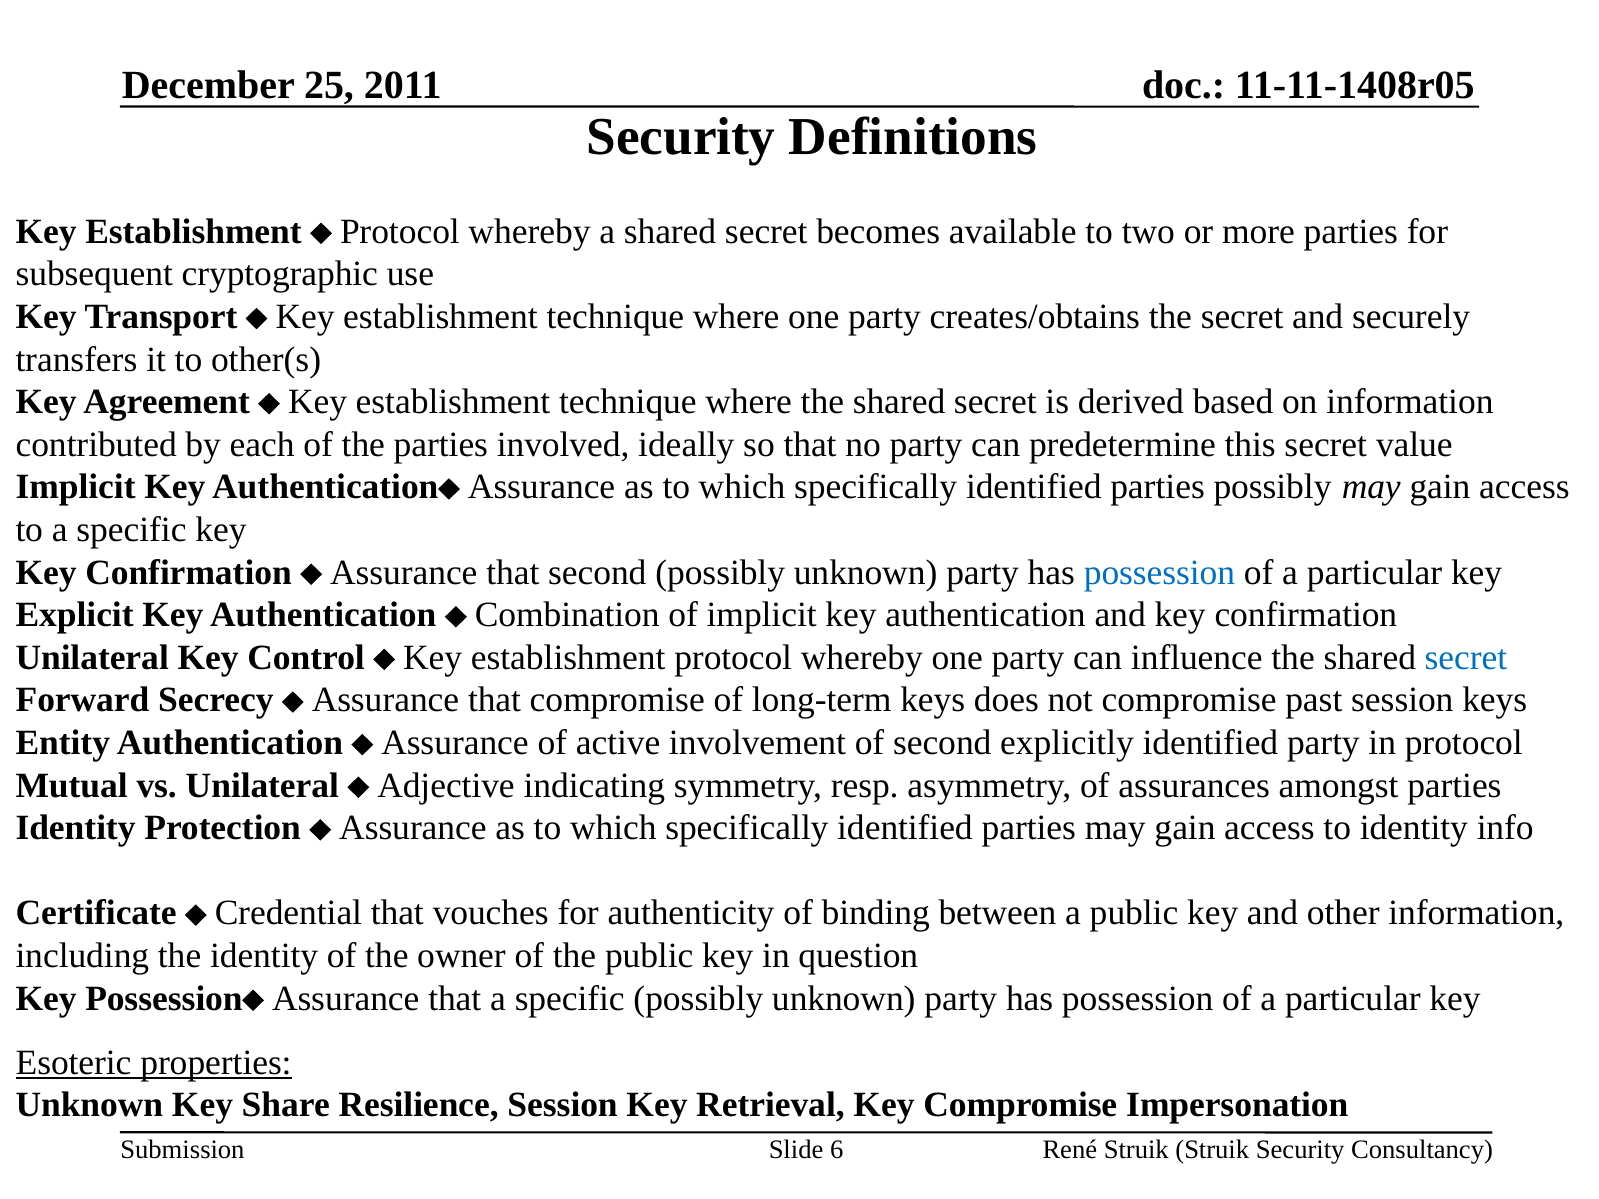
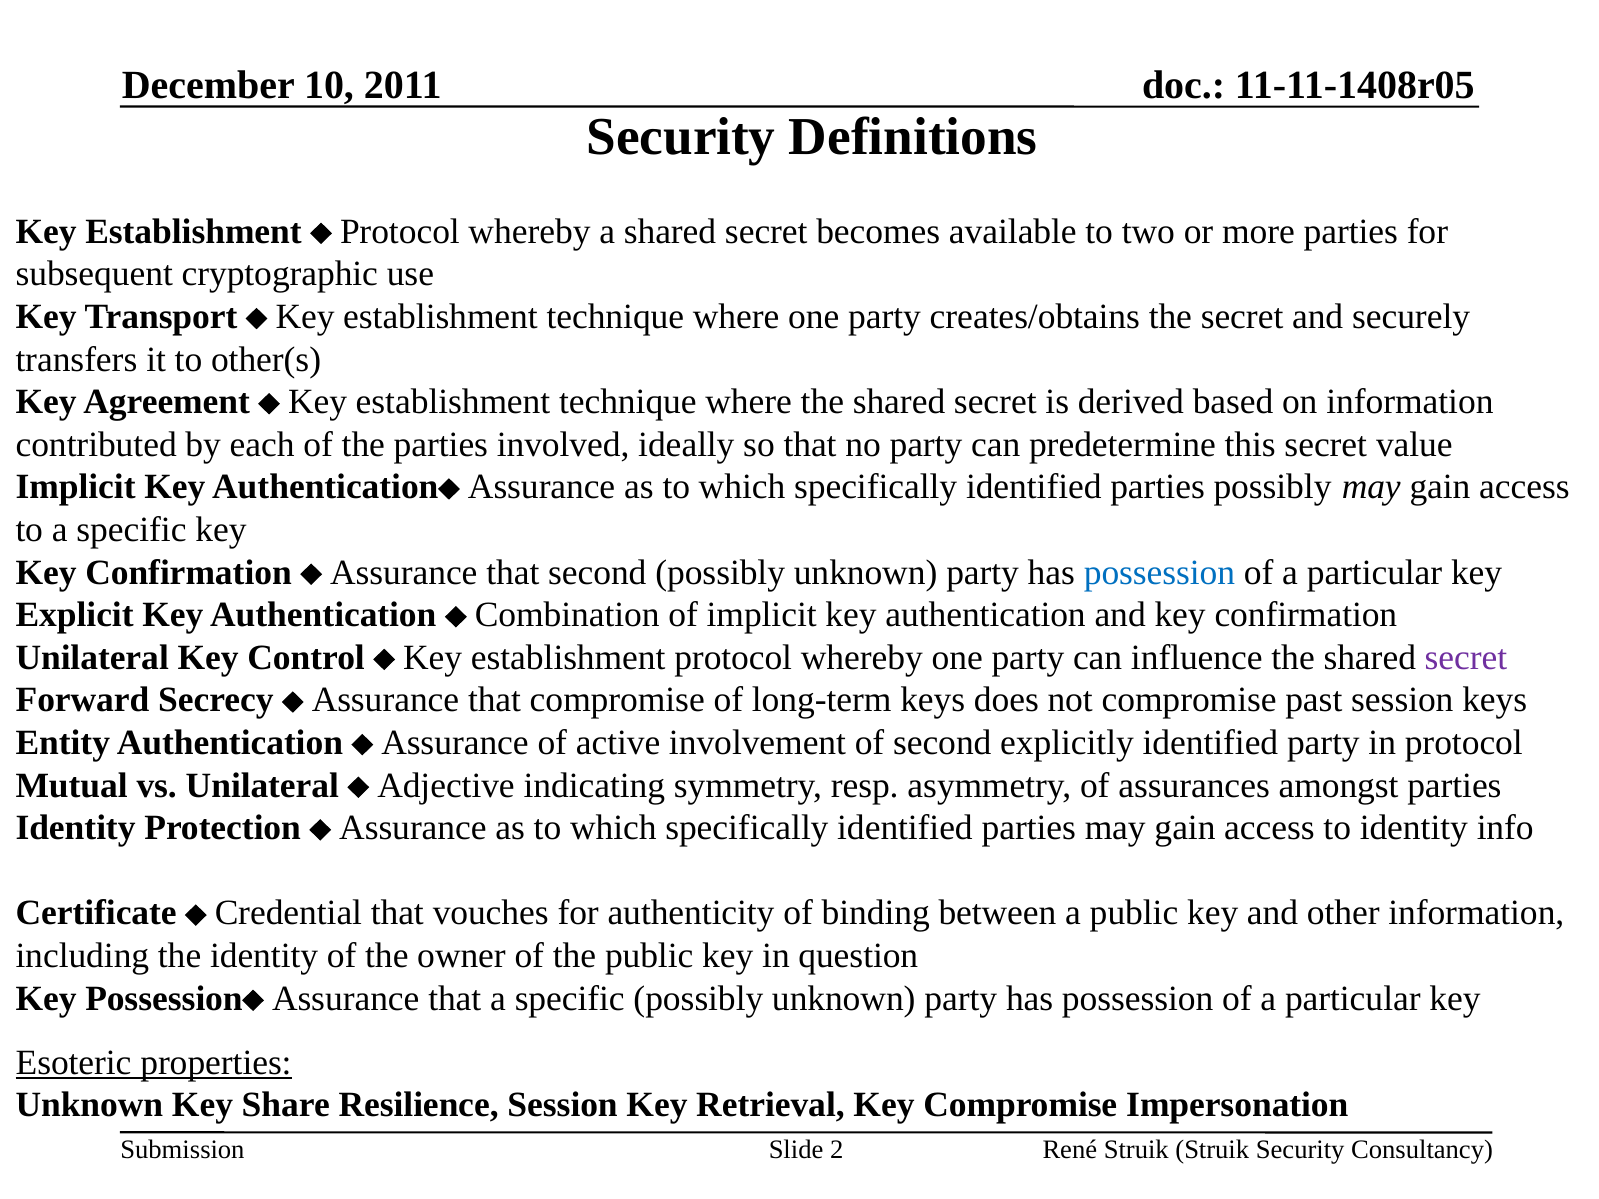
25: 25 -> 10
secret at (1466, 658) colour: blue -> purple
6: 6 -> 2
